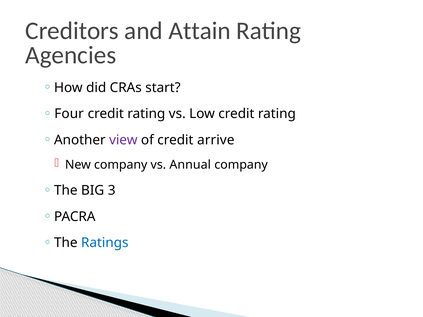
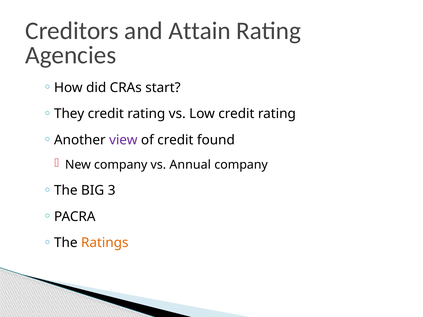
Four: Four -> They
arrive: arrive -> found
Ratings colour: blue -> orange
